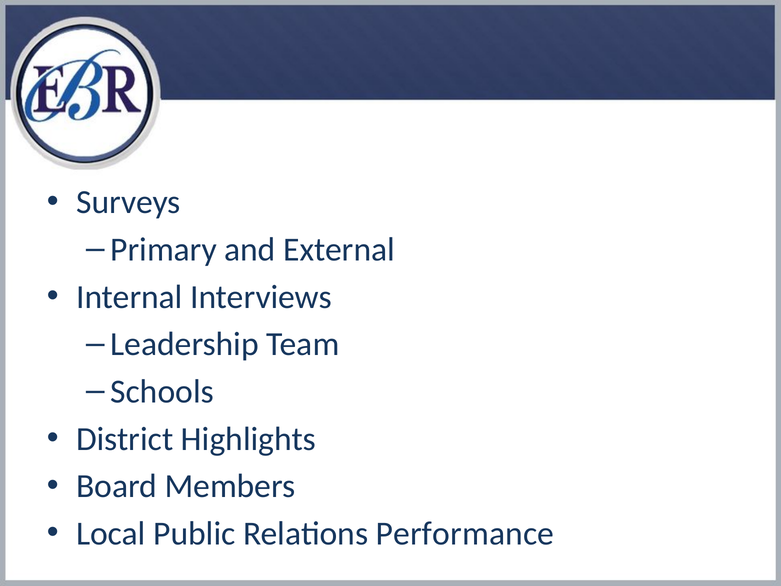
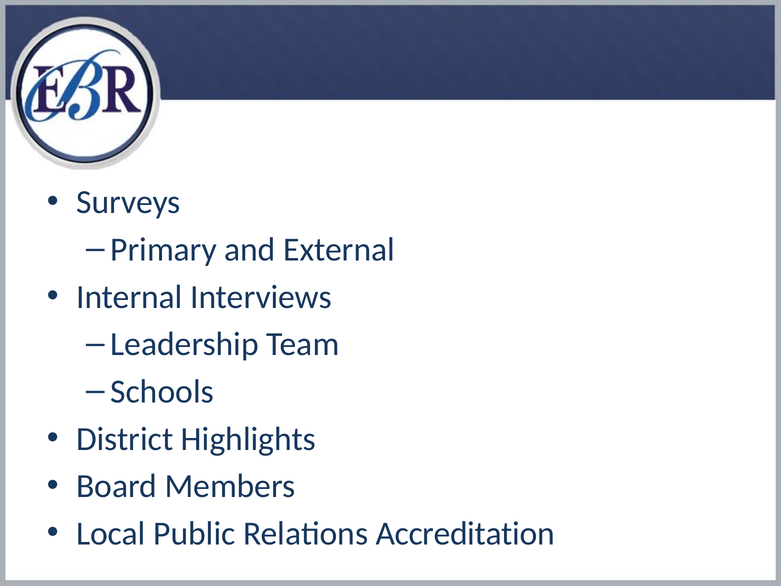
Performance: Performance -> Accreditation
